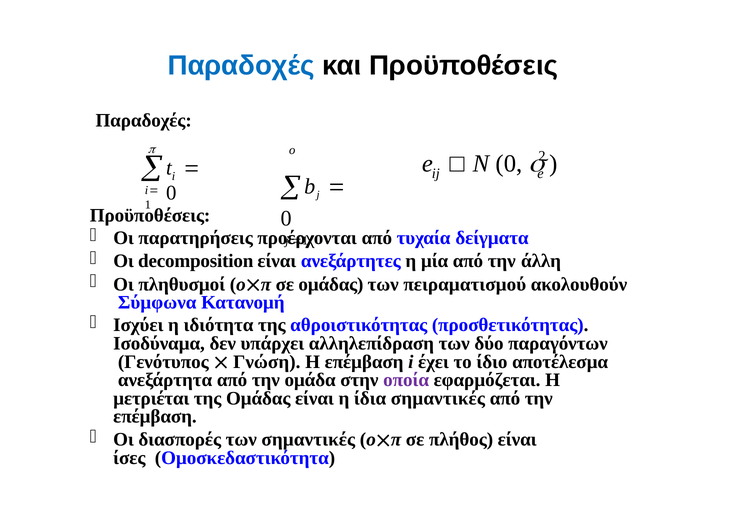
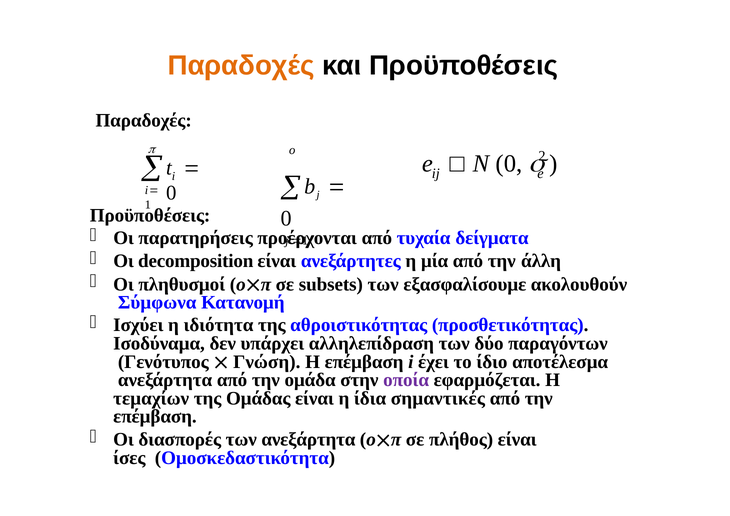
Παραδοχές at (241, 65) colour: blue -> orange
σε οµάδας: οµάδας -> subsets
πειραµατισµού: πειραµατισµού -> εξασφαλίσουµε
µετριέται: µετριέται -> τεµαχίων
των σηµαντικές: σηµαντικές -> ανεξάρτητα
